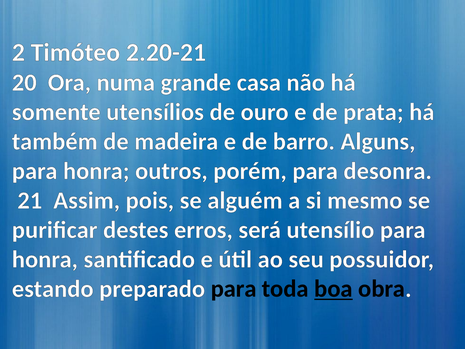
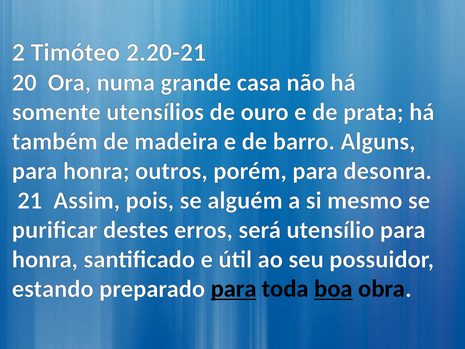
para at (234, 289) underline: none -> present
